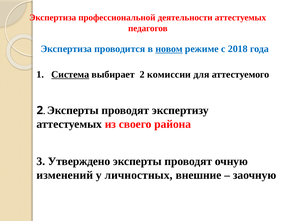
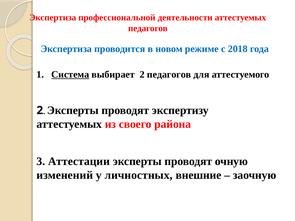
новом underline: present -> none
2 комиссии: комиссии -> педагогов
Утверждено: Утверждено -> Аттестации
